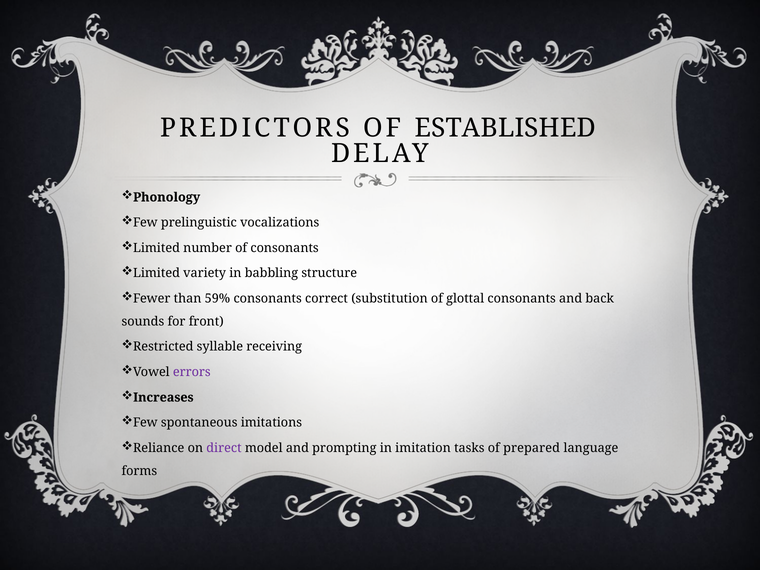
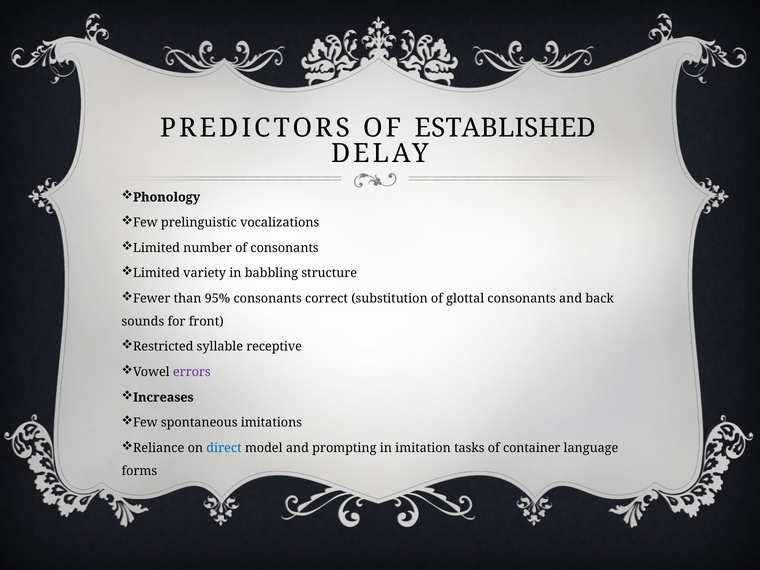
59%: 59% -> 95%
receiving: receiving -> receptive
direct colour: purple -> blue
prepared: prepared -> container
